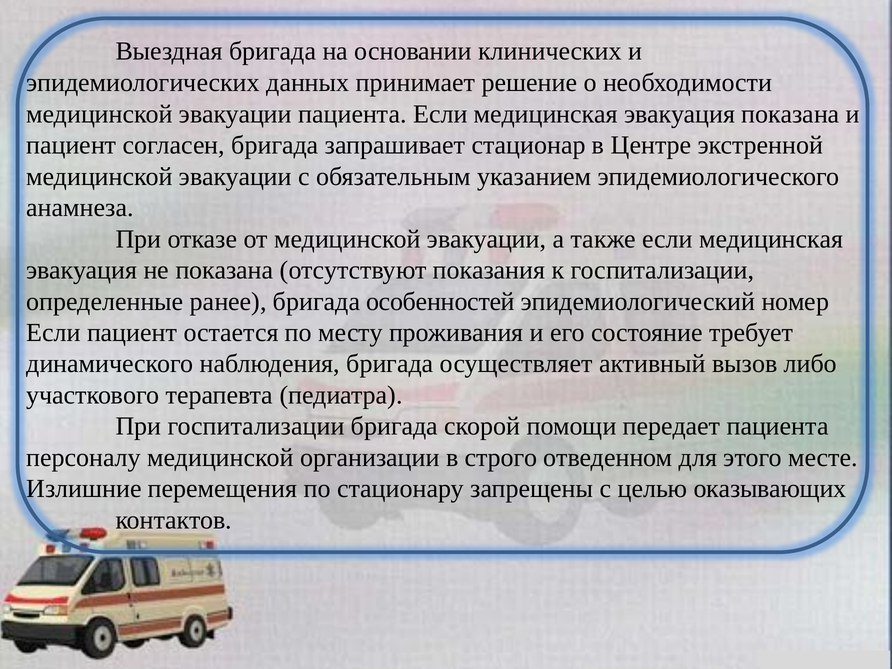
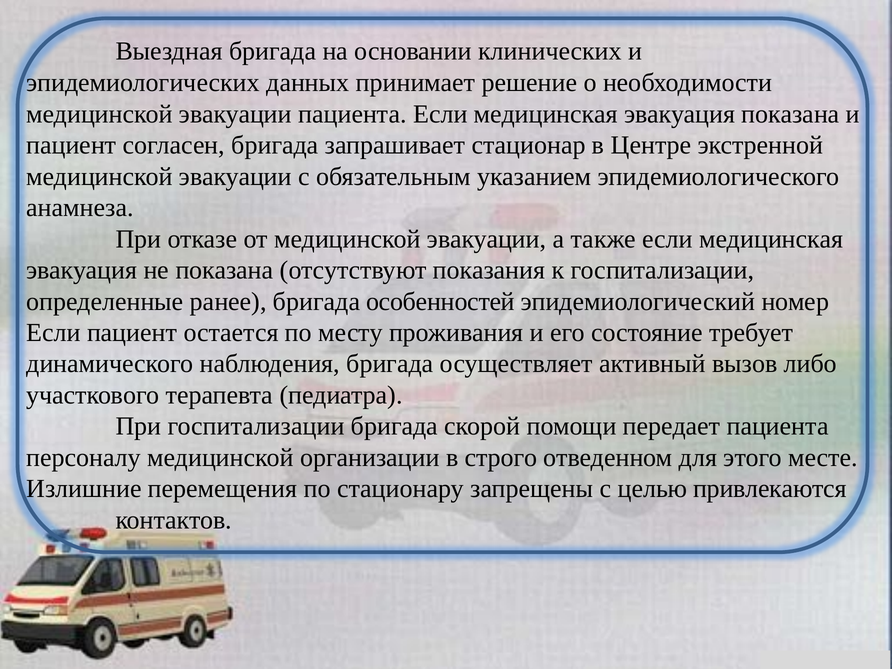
оказывающих: оказывающих -> привлекаются
